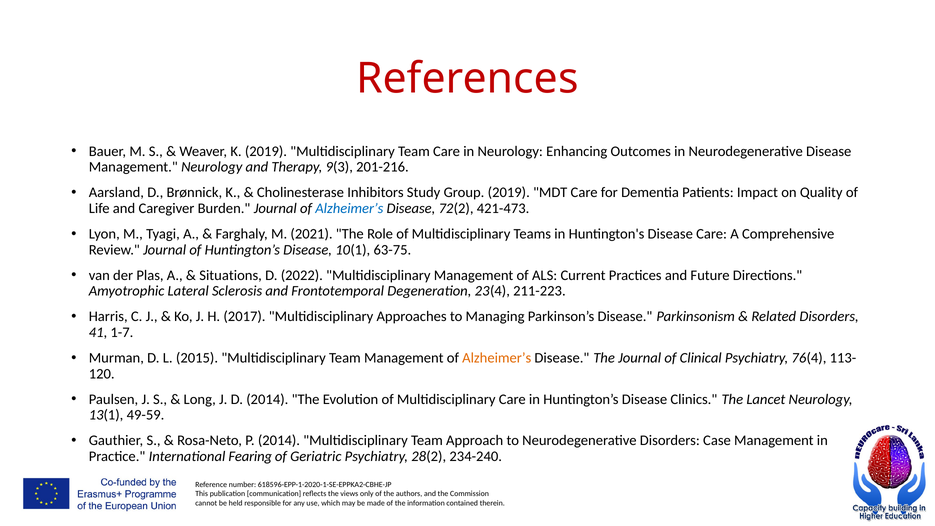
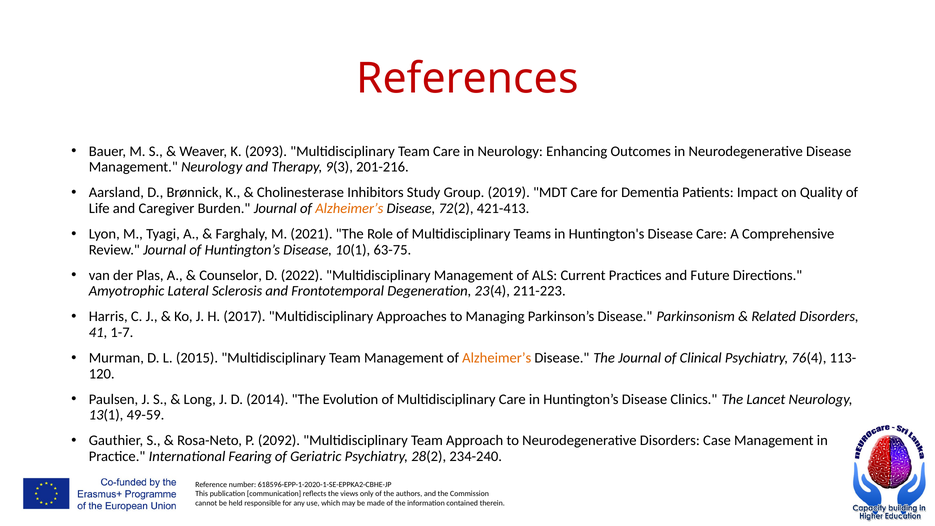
K 2019: 2019 -> 2093
Alzheimer’s at (349, 208) colour: blue -> orange
421-473: 421-473 -> 421-413
Situations: Situations -> Counselor
P 2014: 2014 -> 2092
